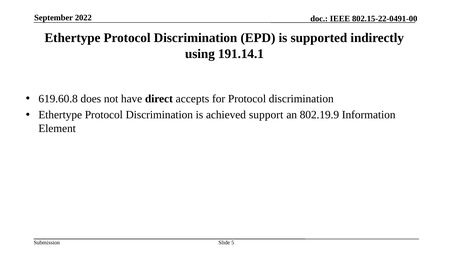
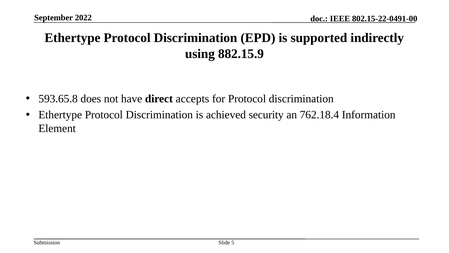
191.14.1: 191.14.1 -> 882.15.9
619.60.8: 619.60.8 -> 593.65.8
support: support -> security
802.19.9: 802.19.9 -> 762.18.4
